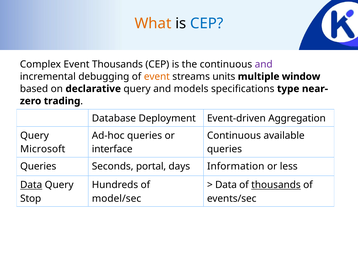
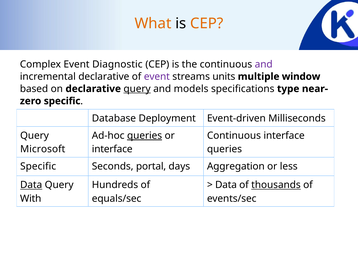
CEP at (207, 23) colour: blue -> orange
Event Thousands: Thousands -> Diagnostic
incremental debugging: debugging -> declarative
event at (157, 77) colour: orange -> purple
query at (137, 89) underline: none -> present
trading at (62, 101): trading -> specific
Aggregation: Aggregation -> Milliseconds
queries at (145, 136) underline: none -> present
Continuous available: available -> interface
Queries at (38, 167): Queries -> Specific
Information: Information -> Aggregation
Stop: Stop -> With
model/sec: model/sec -> equals/sec
